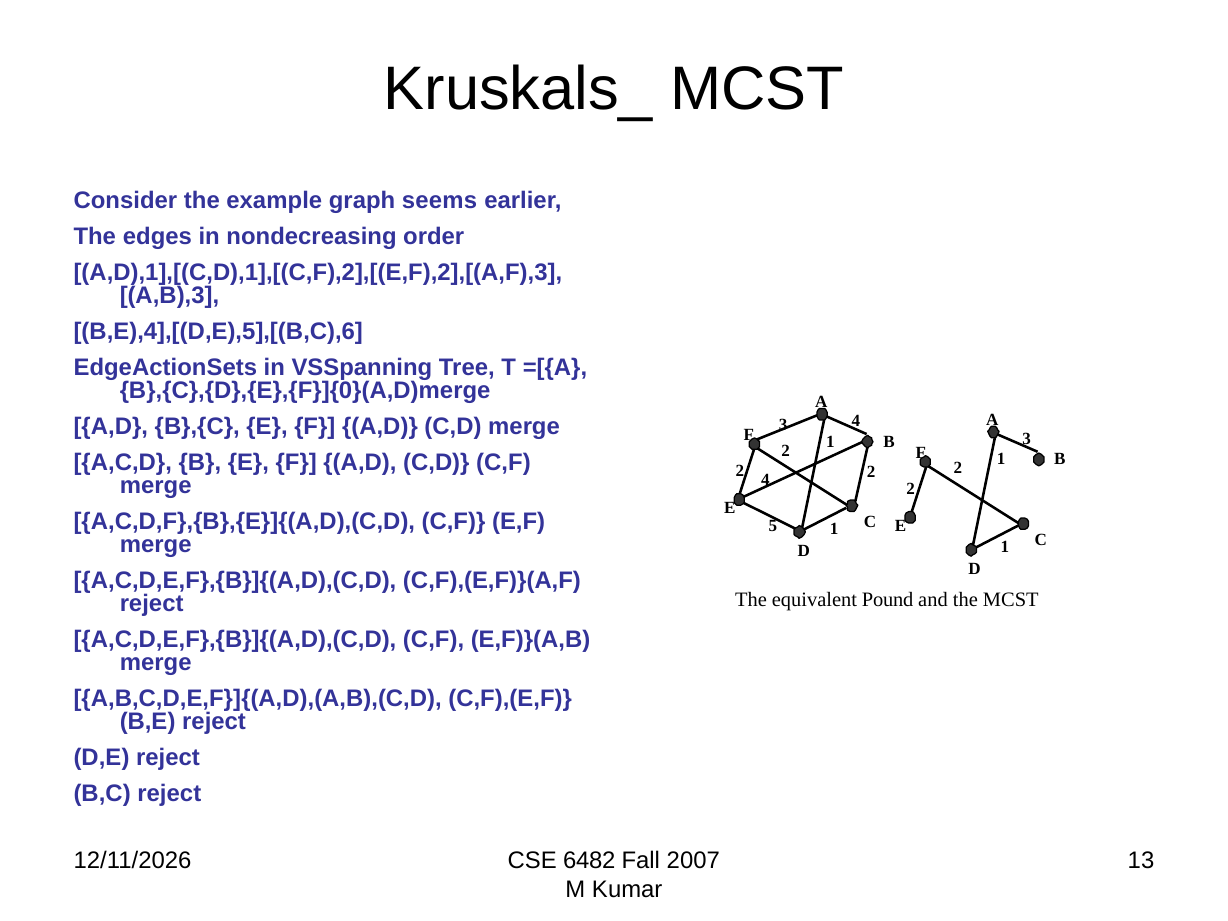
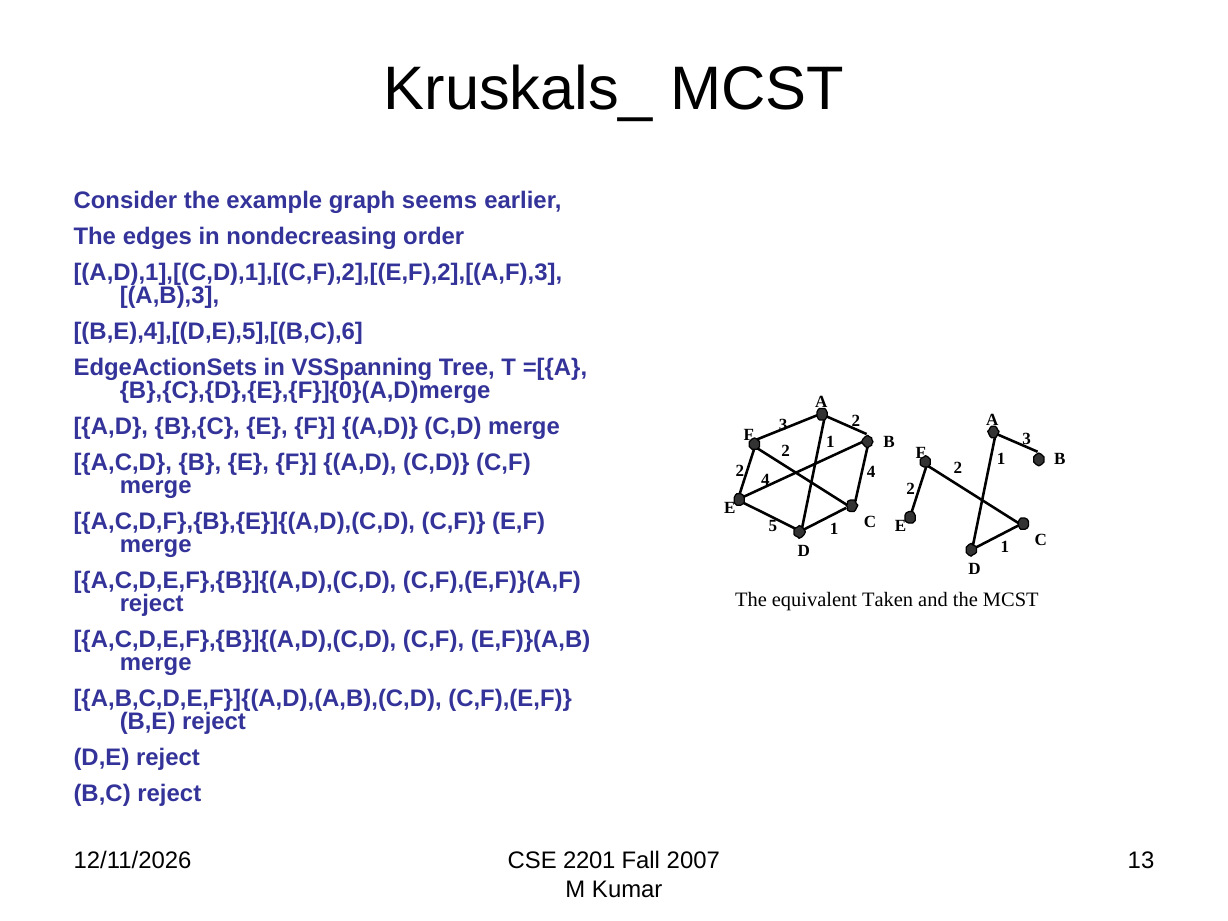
3 4: 4 -> 2
2 2: 2 -> 4
Pound: Pound -> Taken
6482: 6482 -> 2201
